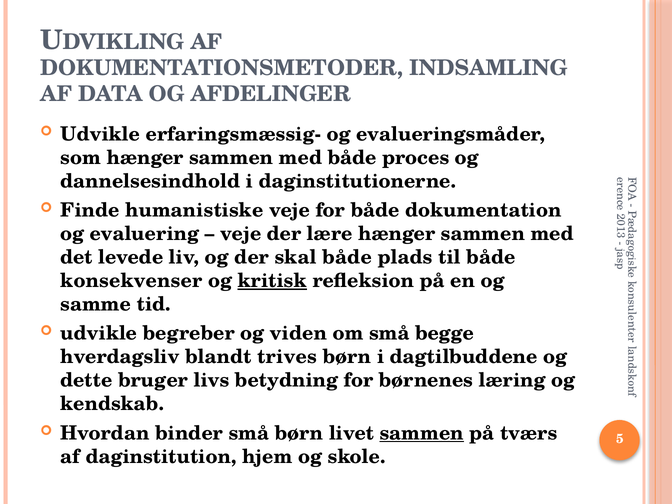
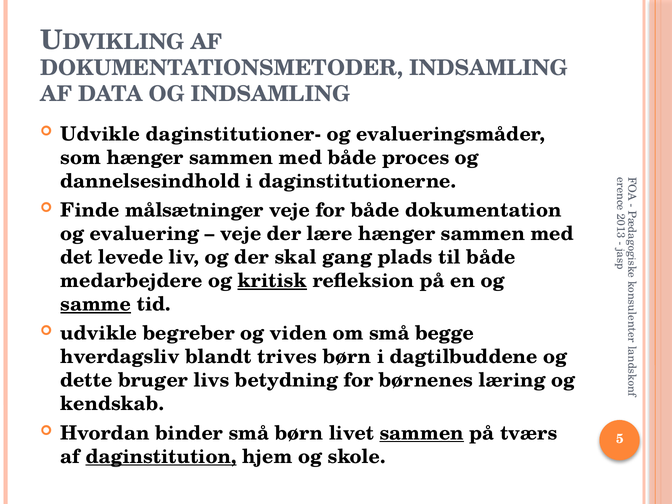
OG AFDELINGER: AFDELINGER -> INDSAMLING
erfaringsmæssig-: erfaringsmæssig- -> daginstitutioner-
humanistiske: humanistiske -> målsætninger
skal både: både -> gang
konsekvenser: konsekvenser -> medarbejdere
samme underline: none -> present
daginstitution underline: none -> present
